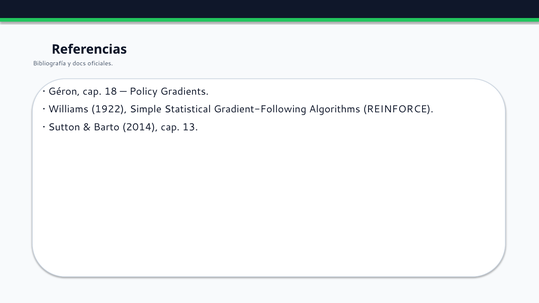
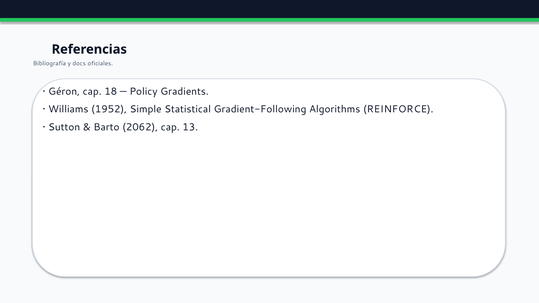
1922: 1922 -> 1952
2014: 2014 -> 2062
